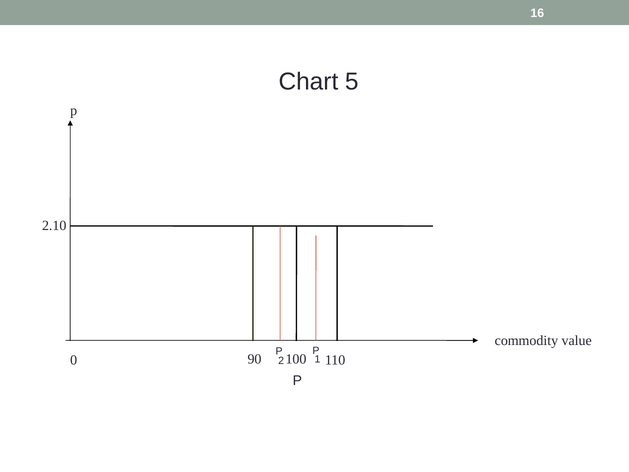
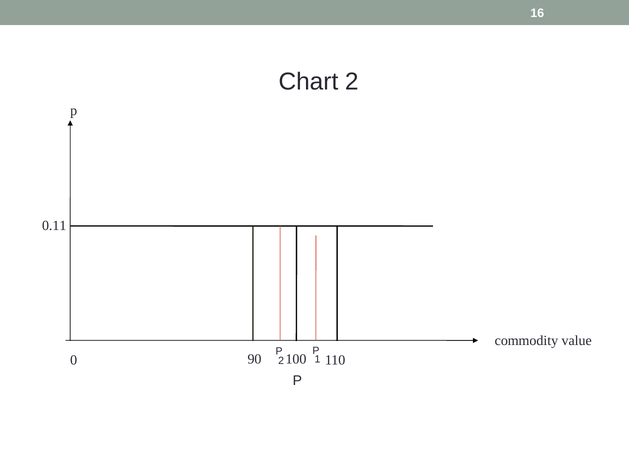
Chart 5: 5 -> 2
2.10: 2.10 -> 0.11
